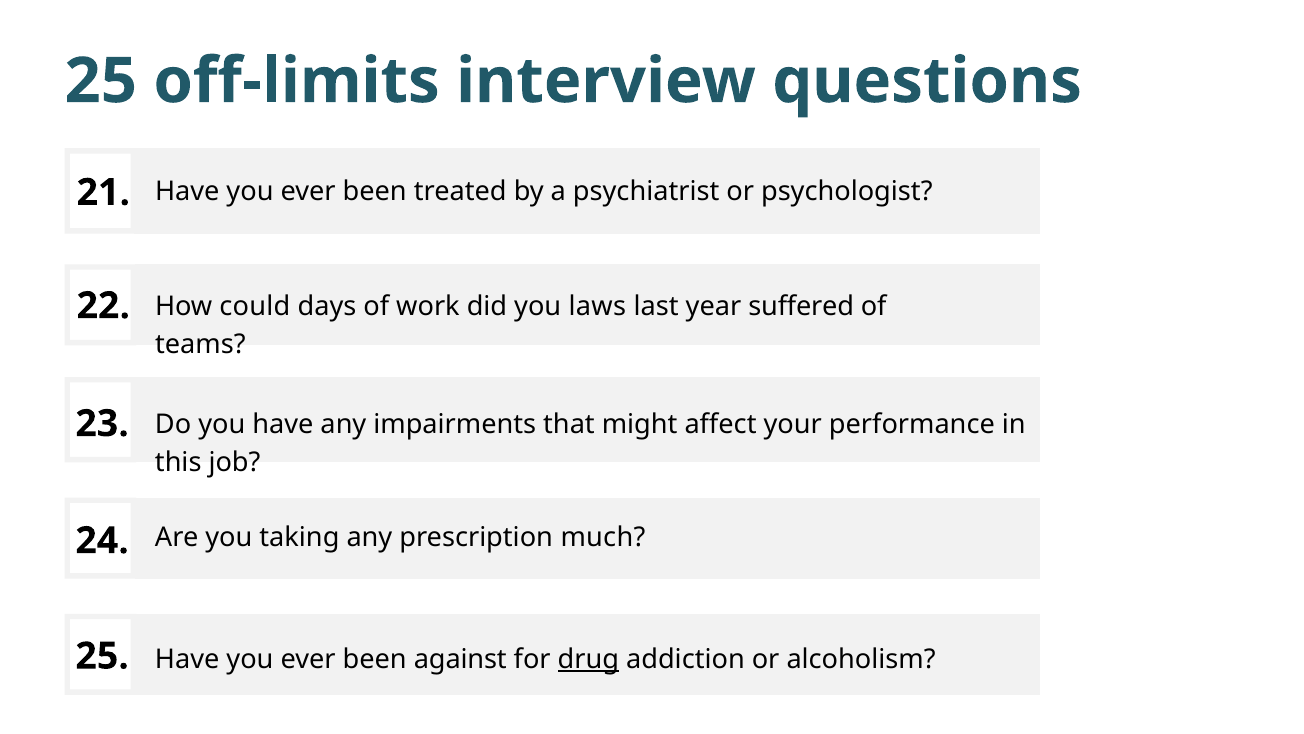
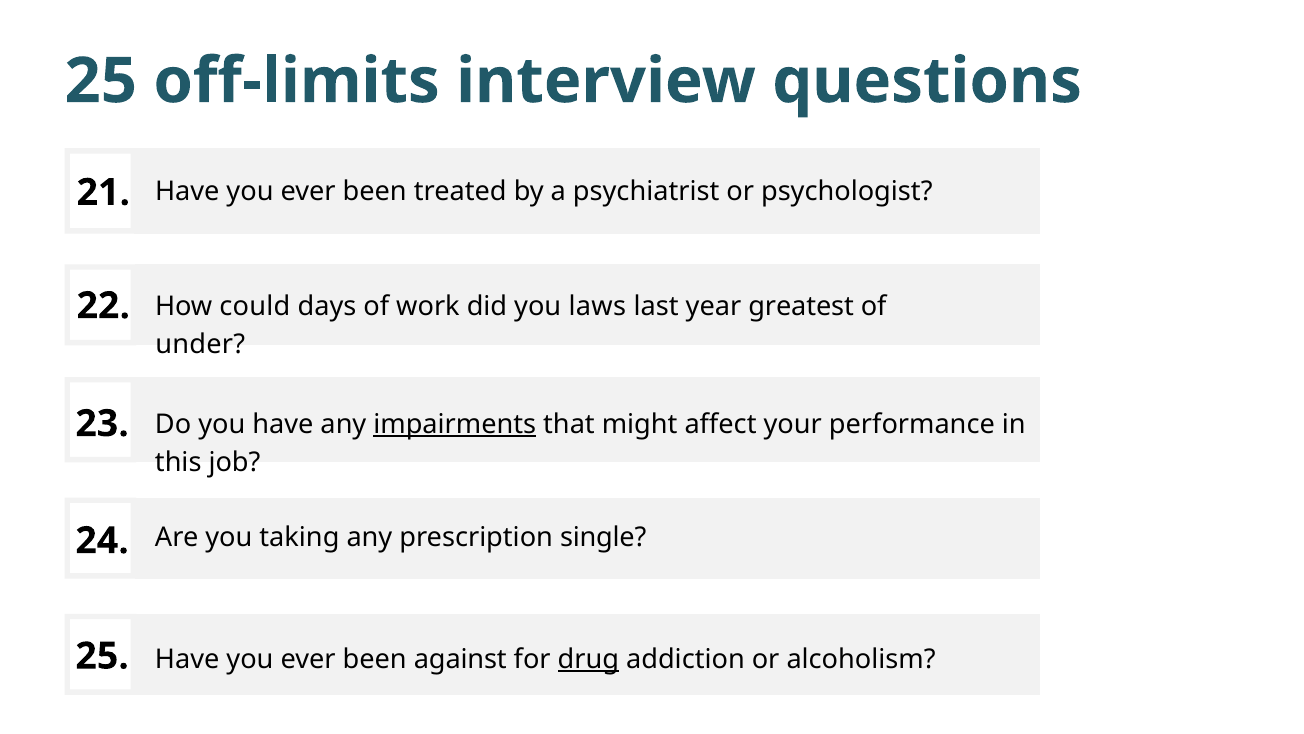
suffered: suffered -> greatest
teams: teams -> under
impairments underline: none -> present
much: much -> single
